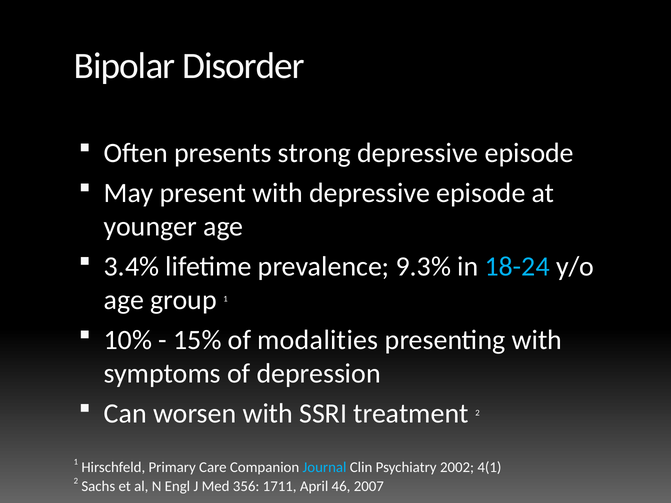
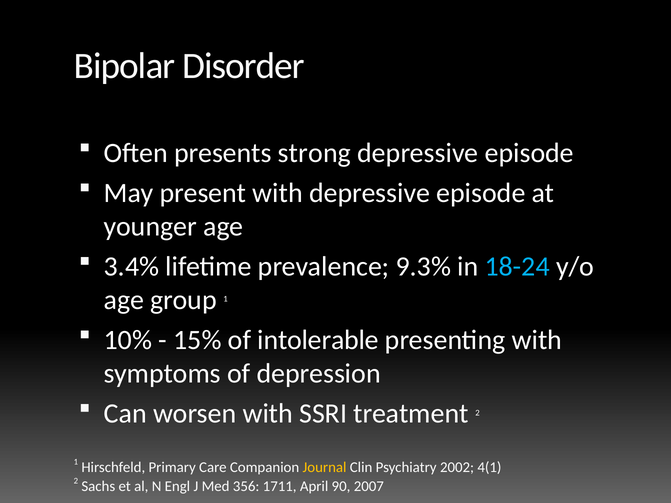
modalities: modalities -> intolerable
Journal colour: light blue -> yellow
46: 46 -> 90
